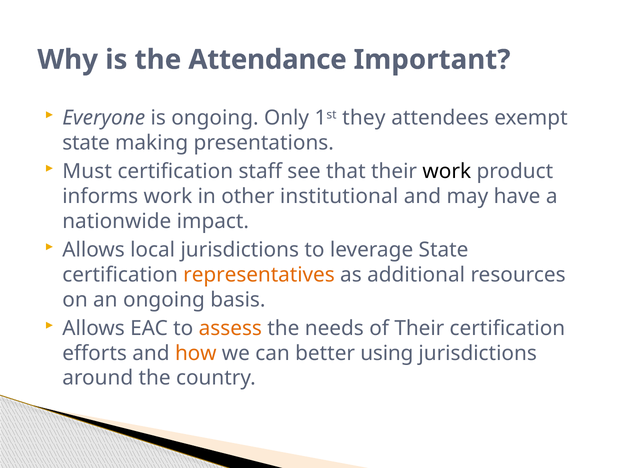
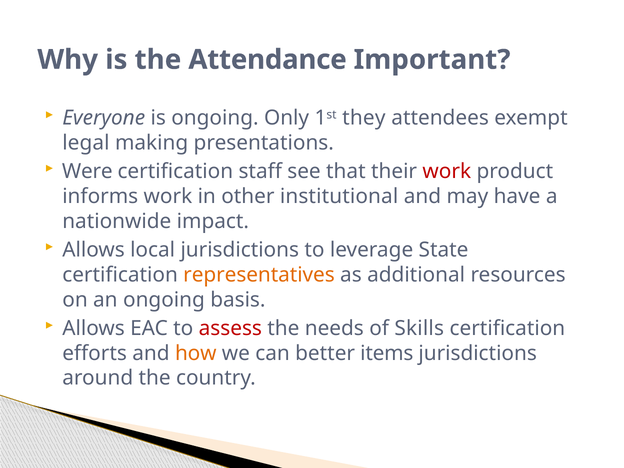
state at (86, 143): state -> legal
Must: Must -> Were
work at (447, 171) colour: black -> red
assess colour: orange -> red
of Their: Their -> Skills
using: using -> items
